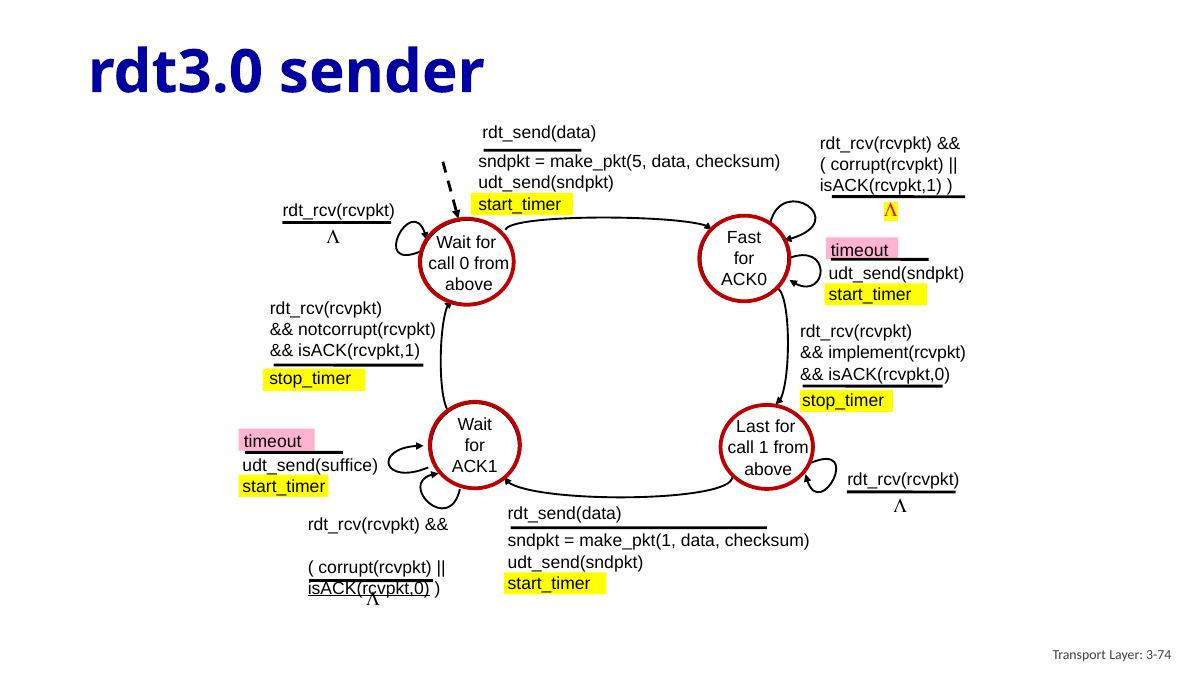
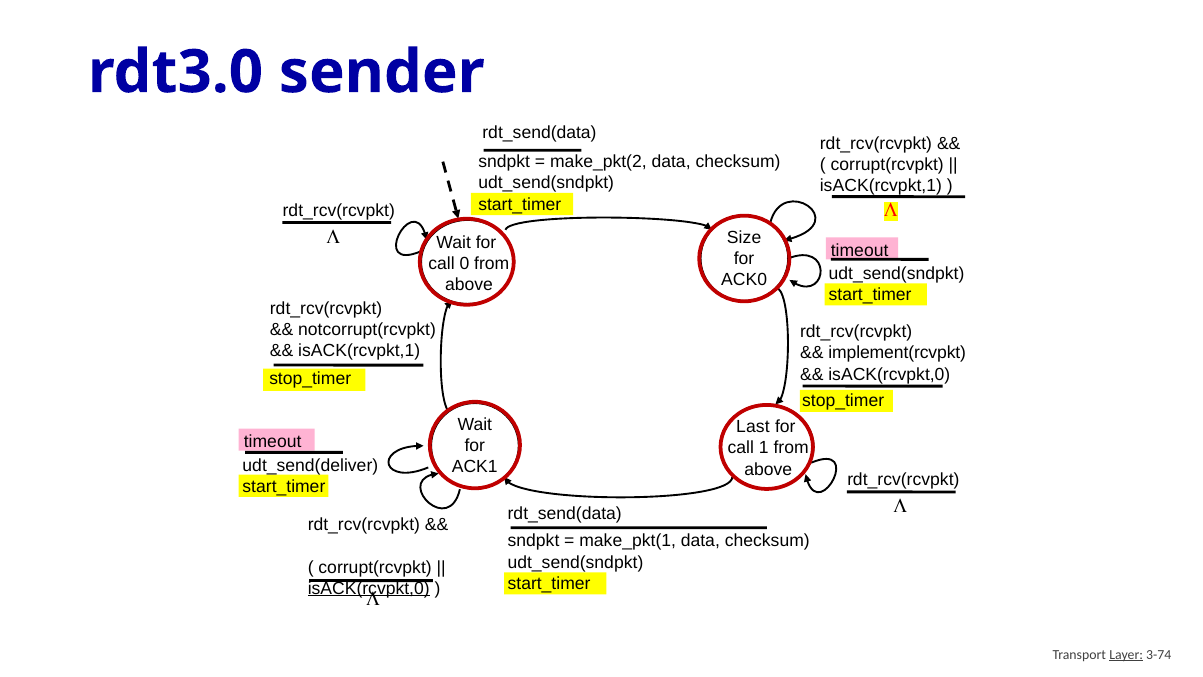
make_pkt(5: make_pkt(5 -> make_pkt(2
Fast: Fast -> Size
udt_send(suffice: udt_send(suffice -> udt_send(deliver
Layer underline: none -> present
